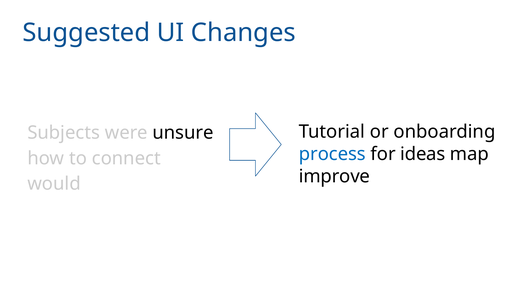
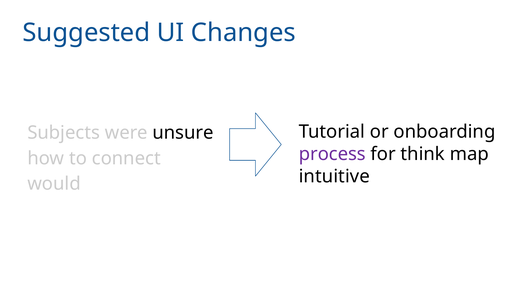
process colour: blue -> purple
ideas: ideas -> think
improve: improve -> intuitive
